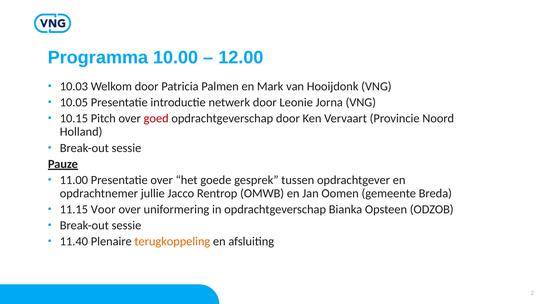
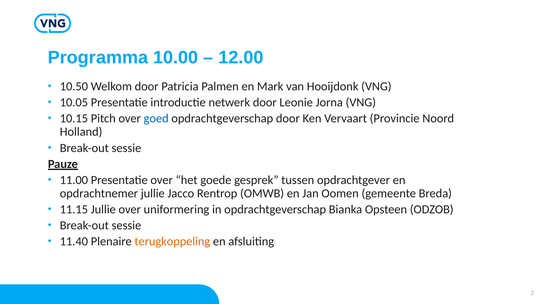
10.03: 10.03 -> 10.50
goed colour: red -> blue
11.15 Voor: Voor -> Jullie
